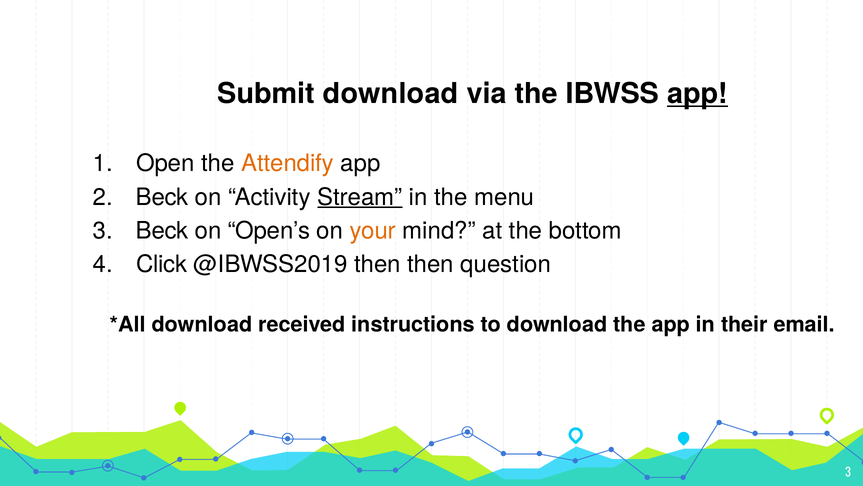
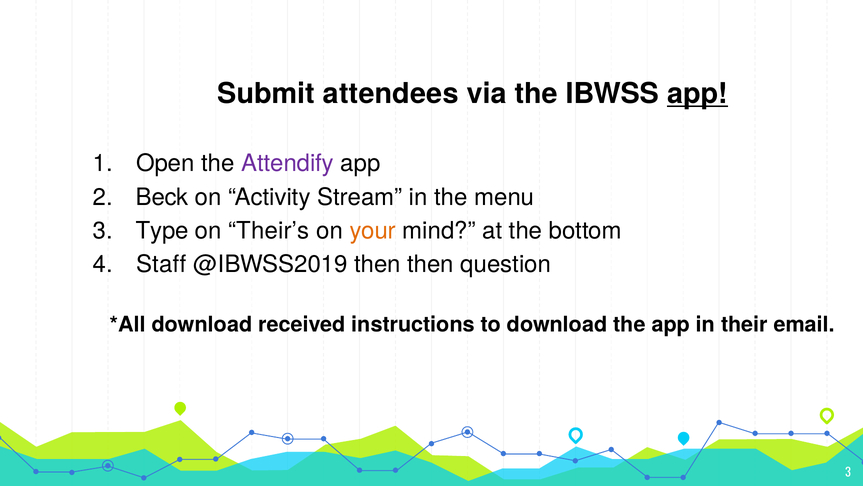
Submit download: download -> attendees
Attendify colour: orange -> purple
Stream underline: present -> none
3 Beck: Beck -> Type
Open’s: Open’s -> Their’s
Click: Click -> Staff
